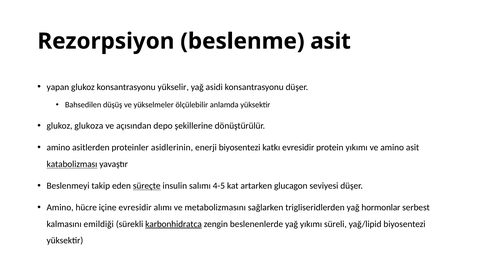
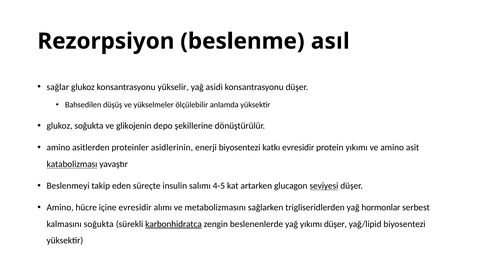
beslenme asit: asit -> asıl
yapan: yapan -> sağlar
glukoz glukoza: glukoza -> soğukta
açısından: açısından -> glikojenin
süreçte underline: present -> none
seviyesi underline: none -> present
kalmasını emildiği: emildiği -> soğukta
yıkımı süreli: süreli -> düşer
